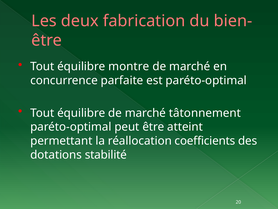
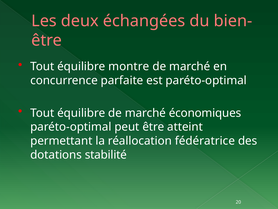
fabrication: fabrication -> échangées
tâtonnement: tâtonnement -> économiques
coefficients: coefficients -> fédératrice
